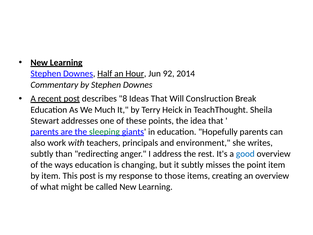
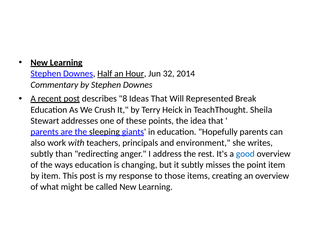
92: 92 -> 32
Conslruction: Conslruction -> Represented
Much: Much -> Crush
sleeping colour: green -> black
